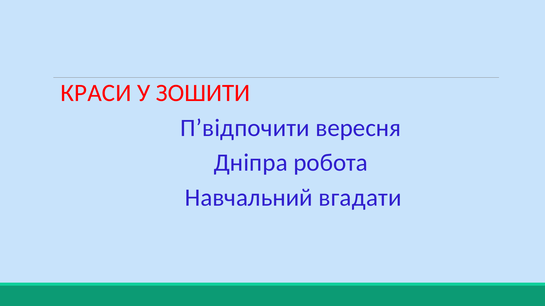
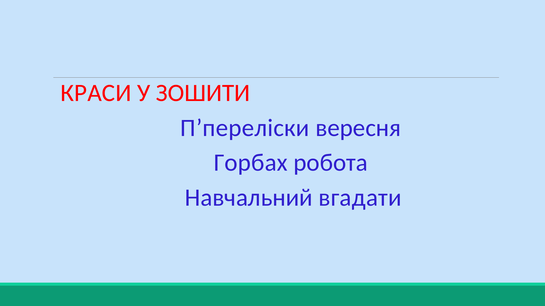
П’відпочити: П’відпочити -> П’переліски
Дніпра: Дніпра -> Горбах
